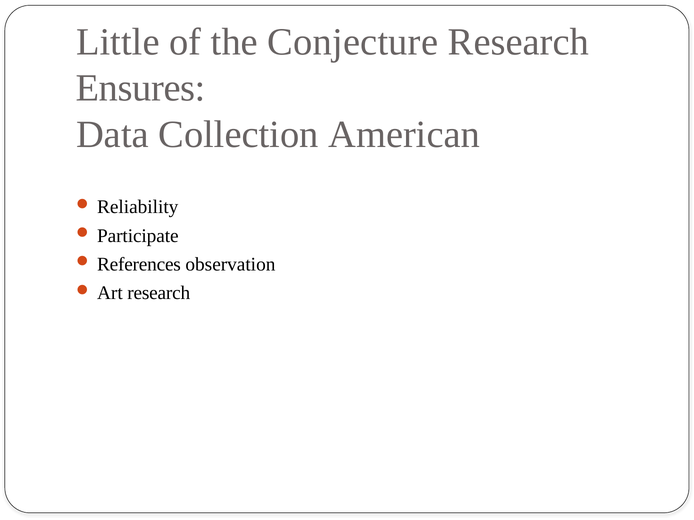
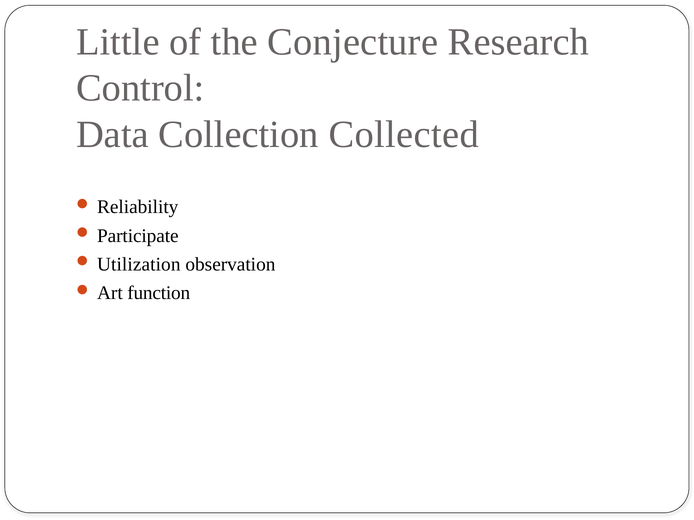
Ensures: Ensures -> Control
American: American -> Collected
References: References -> Utilization
Art research: research -> function
